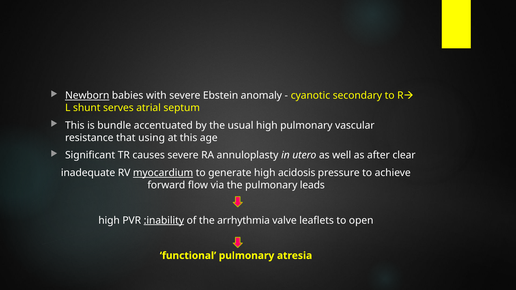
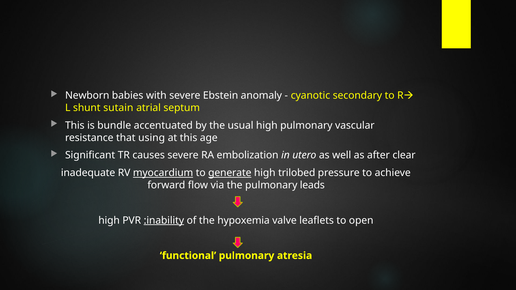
Newborn underline: present -> none
serves: serves -> sutain
annuloplasty: annuloplasty -> embolization
generate underline: none -> present
acidosis: acidosis -> trilobed
arrhythmia: arrhythmia -> hypoxemia
